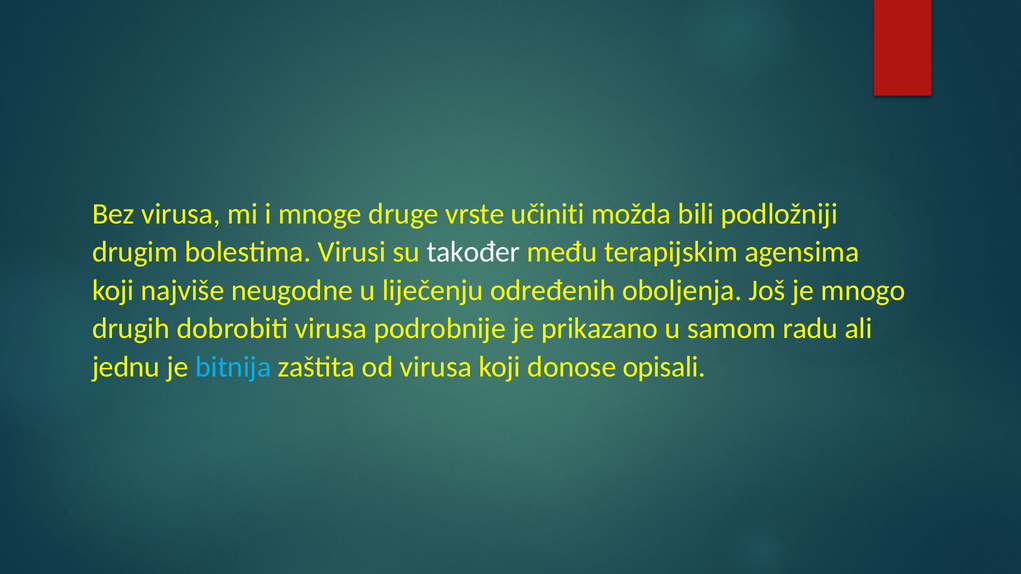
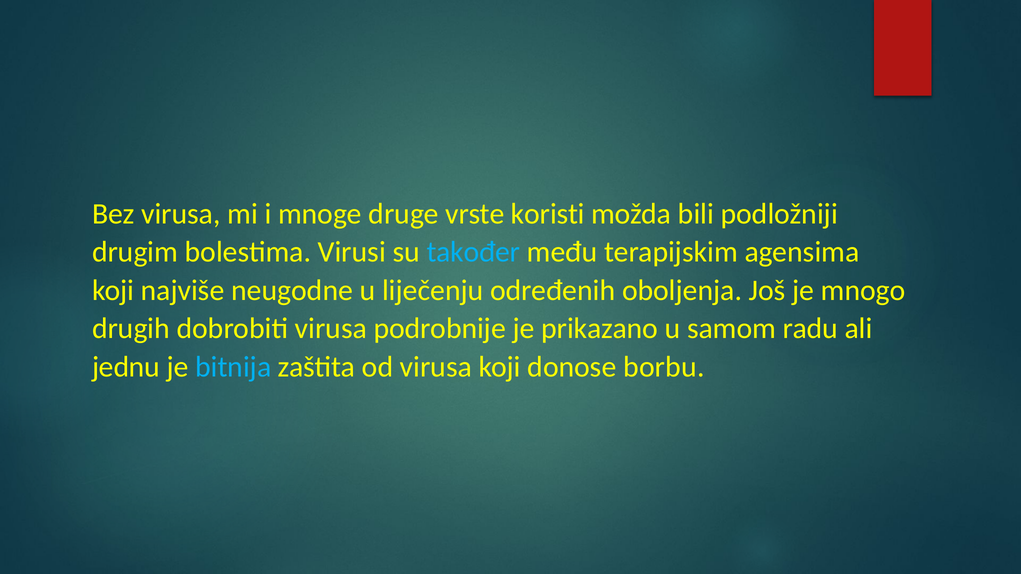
učiniti: učiniti -> koristi
također colour: white -> light blue
opisali: opisali -> borbu
